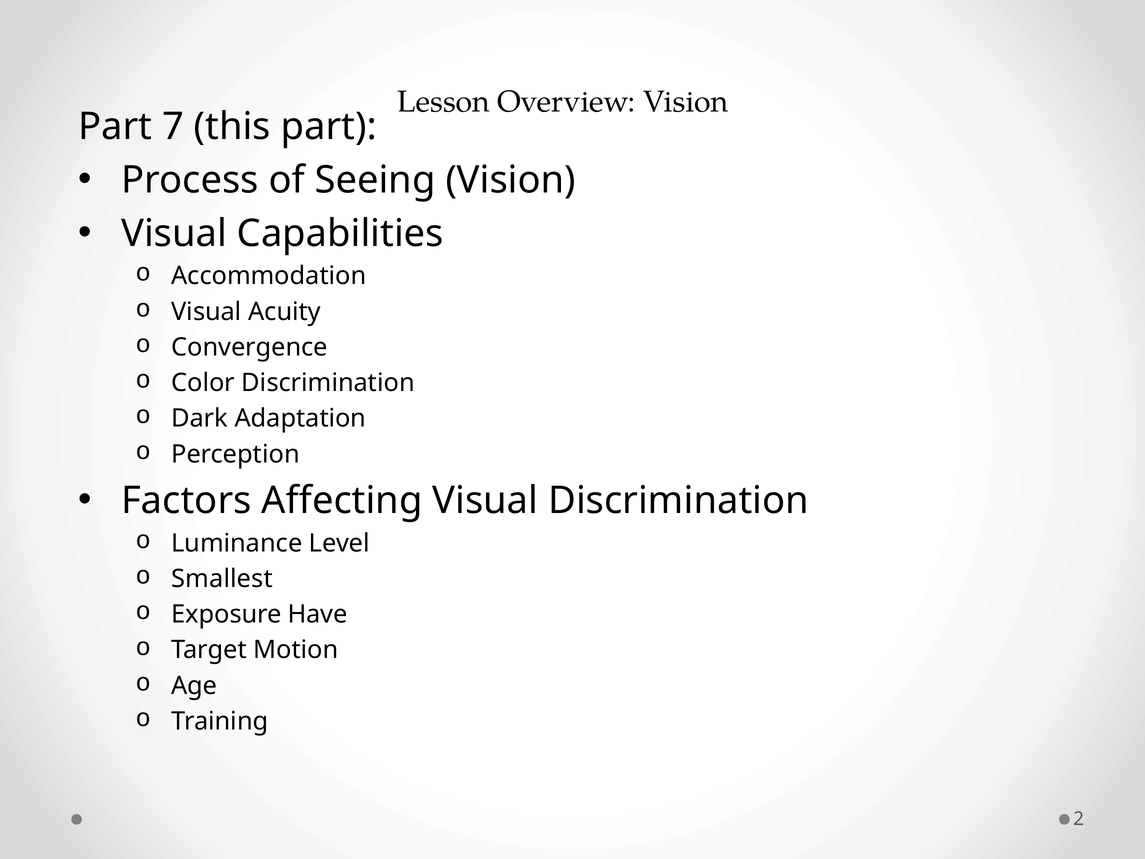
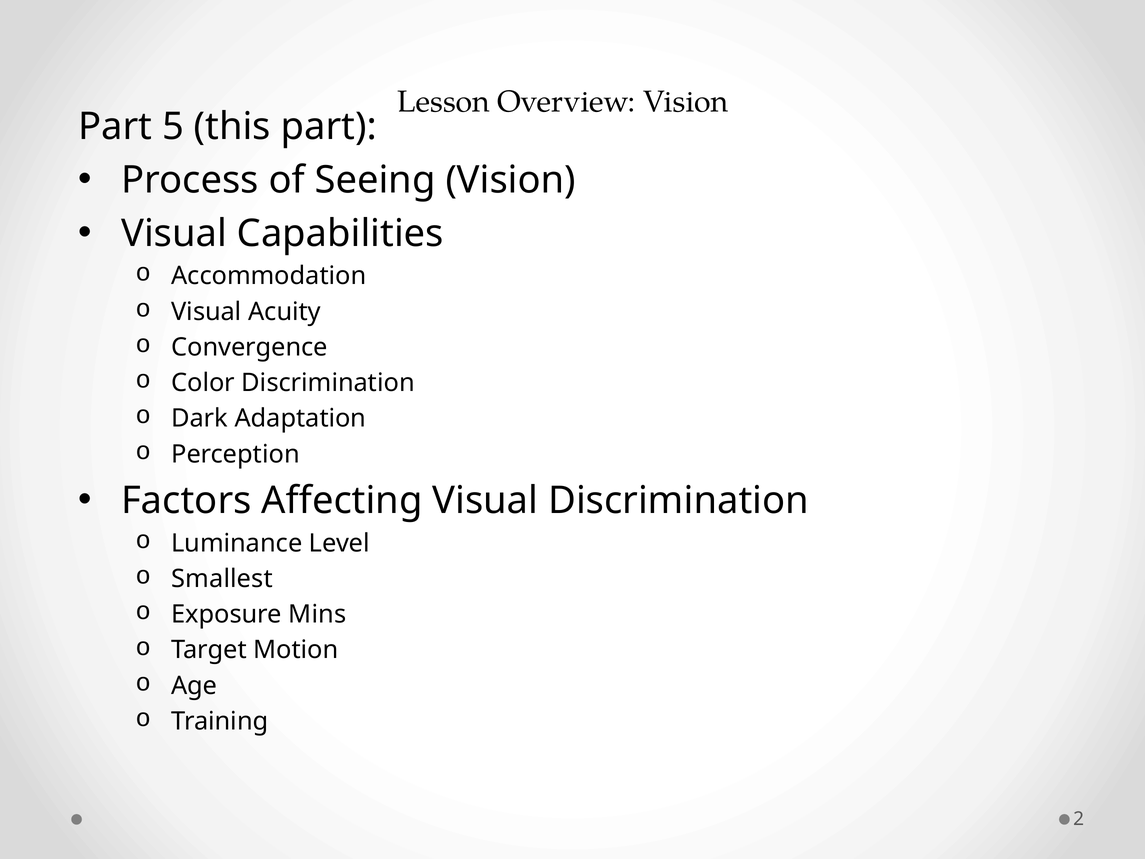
7: 7 -> 5
Have: Have -> Mins
